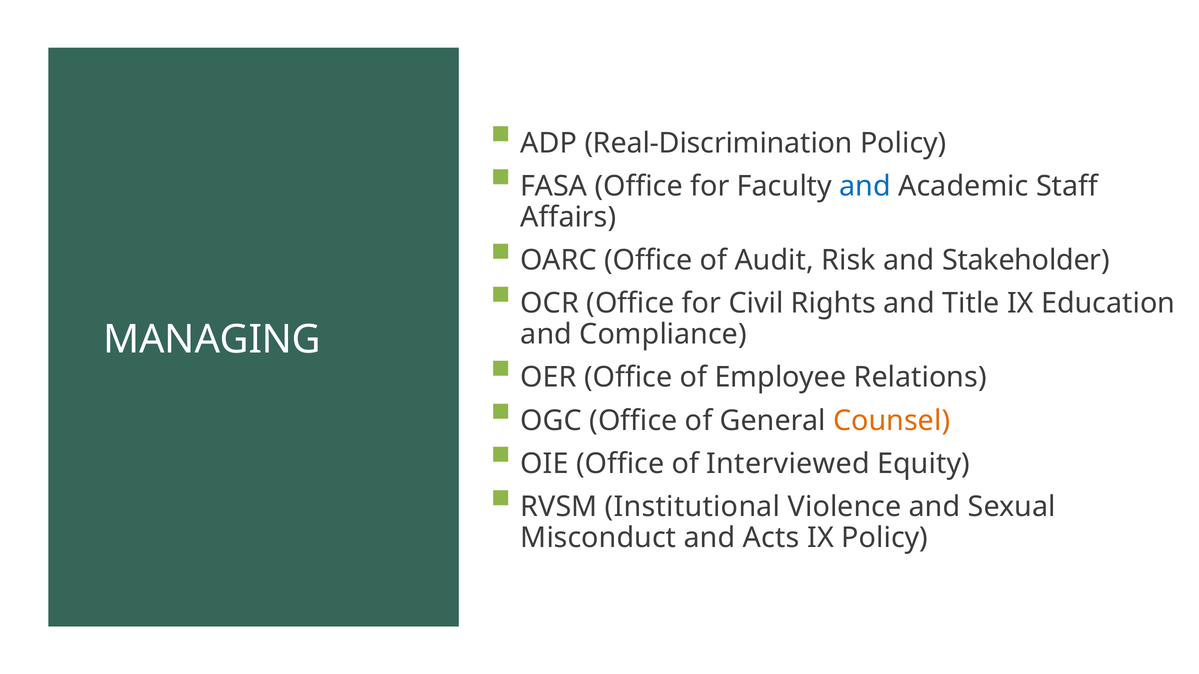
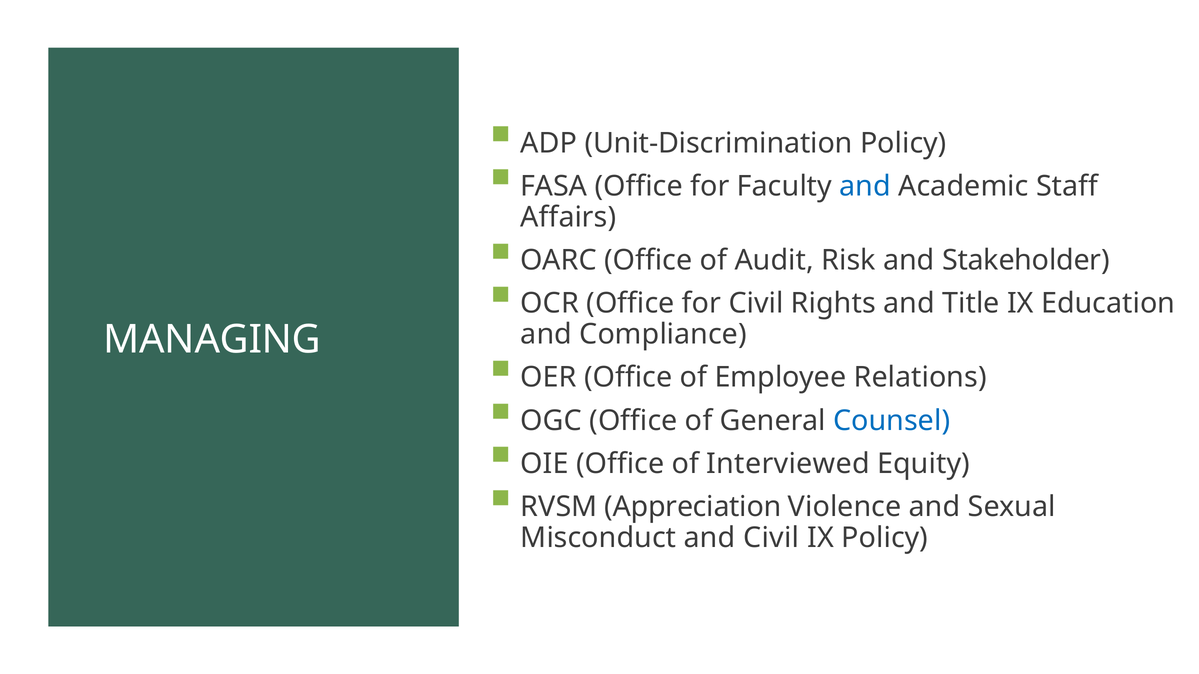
Real-Discrimination: Real-Discrimination -> Unit-Discrimination
Counsel colour: orange -> blue
Institutional: Institutional -> Appreciation
and Acts: Acts -> Civil
